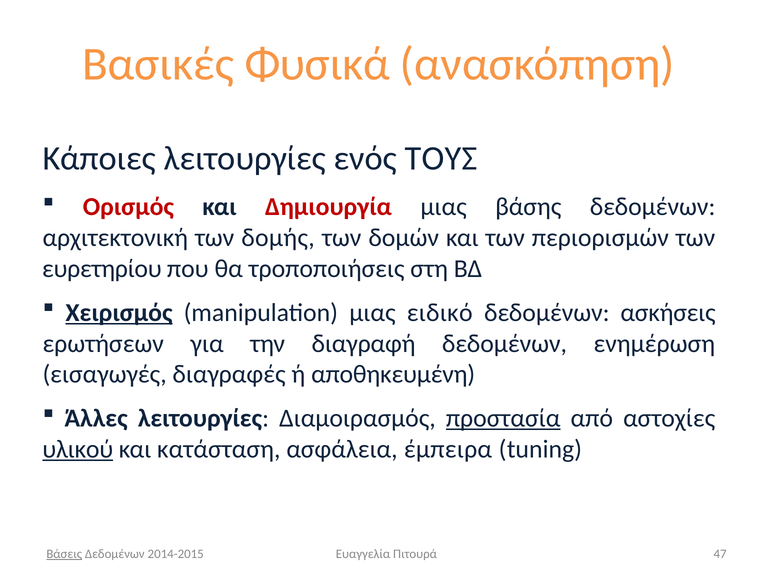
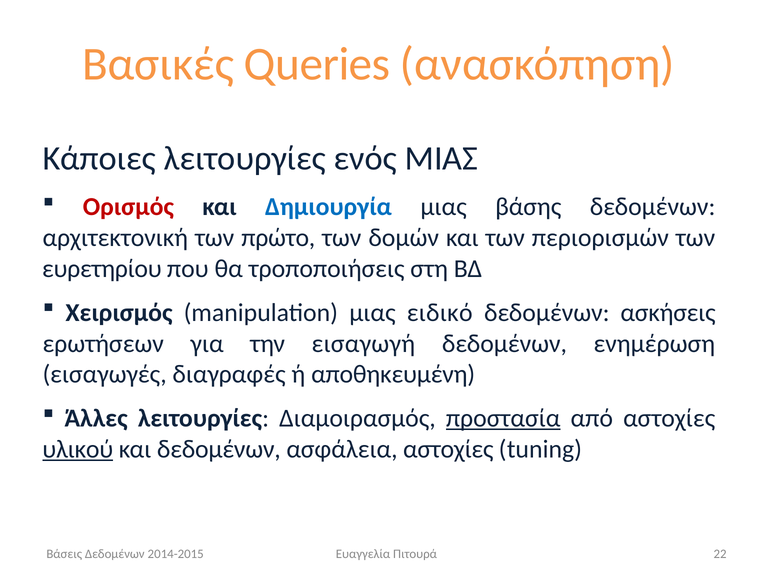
Φυσικά: Φυσικά -> Queries
ενός ΤΟΥΣ: ΤΟΥΣ -> ΜΙΑΣ
Δημιουργία colour: red -> blue
δομής: δομής -> πρώτο
Χειρισμός underline: present -> none
διαγραφή: διαγραφή -> εισαγωγή
και κατάσταση: κατάσταση -> δεδομένων
ασφάλεια έμπειρα: έμπειρα -> αστοχίες
Βάσεις underline: present -> none
47: 47 -> 22
